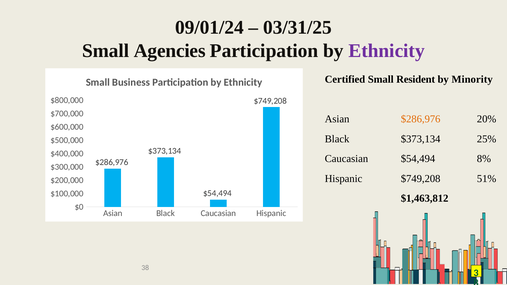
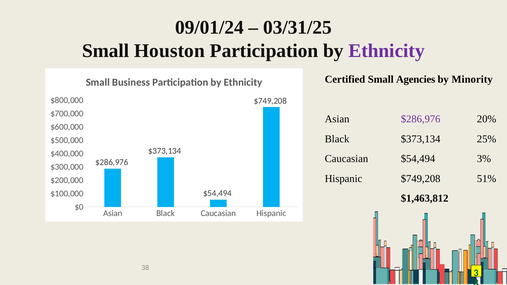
Agencies: Agencies -> Houston
Resident: Resident -> Agencies
$286,976 at (421, 119) colour: orange -> purple
8%: 8% -> 3%
